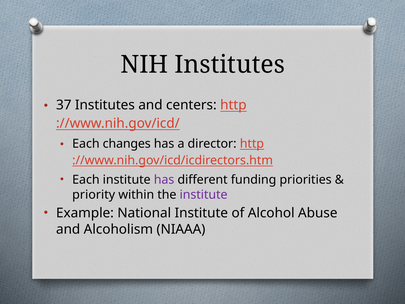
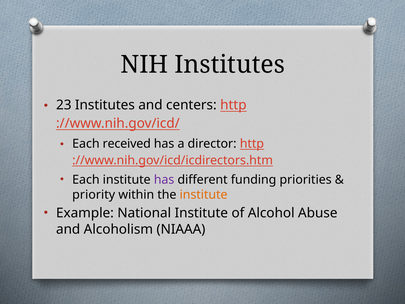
37: 37 -> 23
changes: changes -> received
institute at (204, 195) colour: purple -> orange
